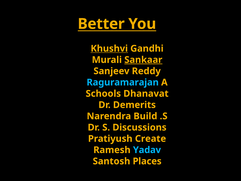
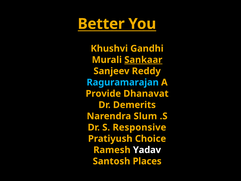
Khushvi underline: present -> none
Schools: Schools -> Provide
Build: Build -> Slum
Discussions: Discussions -> Responsive
Create: Create -> Choice
Yadav colour: light blue -> white
